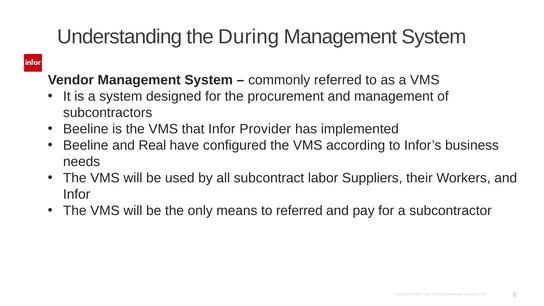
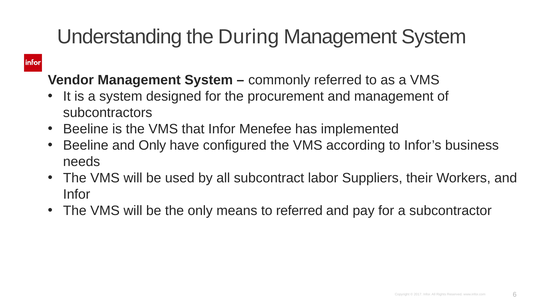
Provider: Provider -> Menefee
and Real: Real -> Only
